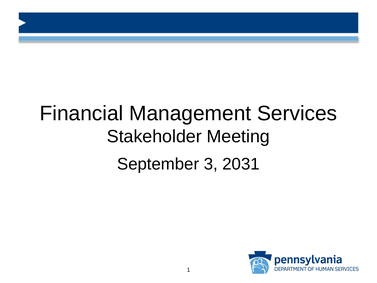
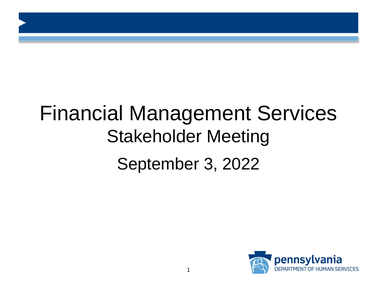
2031: 2031 -> 2022
